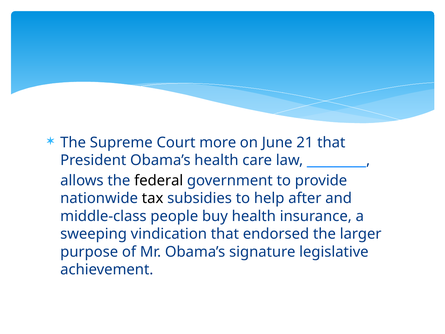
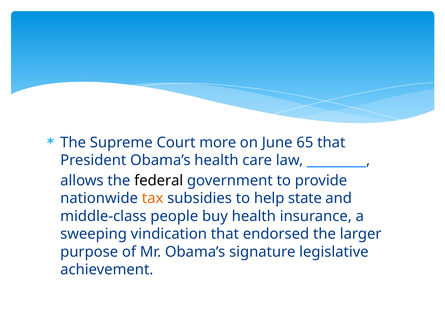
21: 21 -> 65
tax colour: black -> orange
after: after -> state
